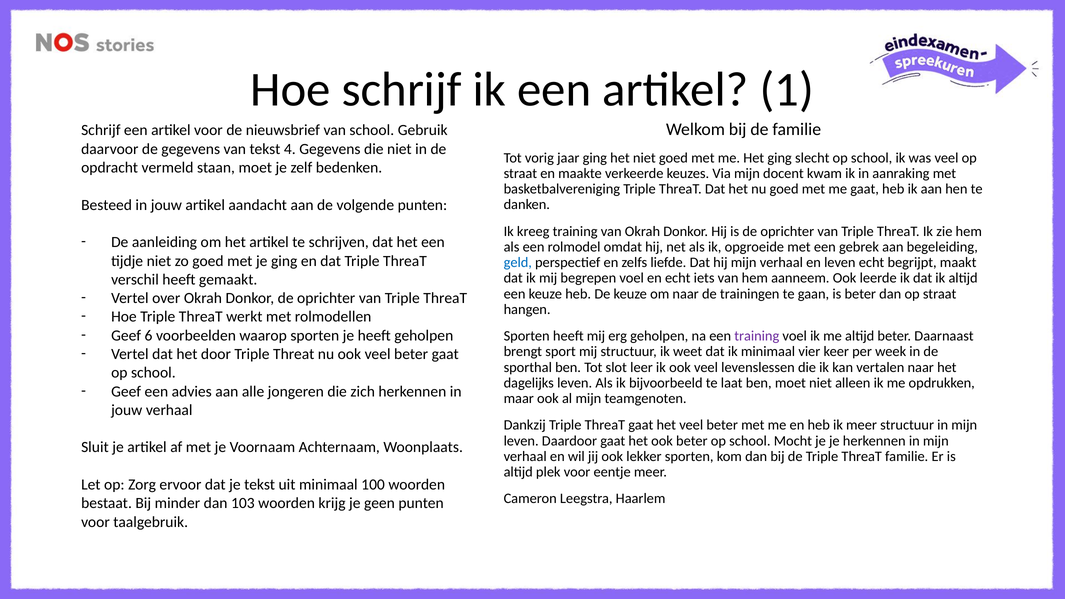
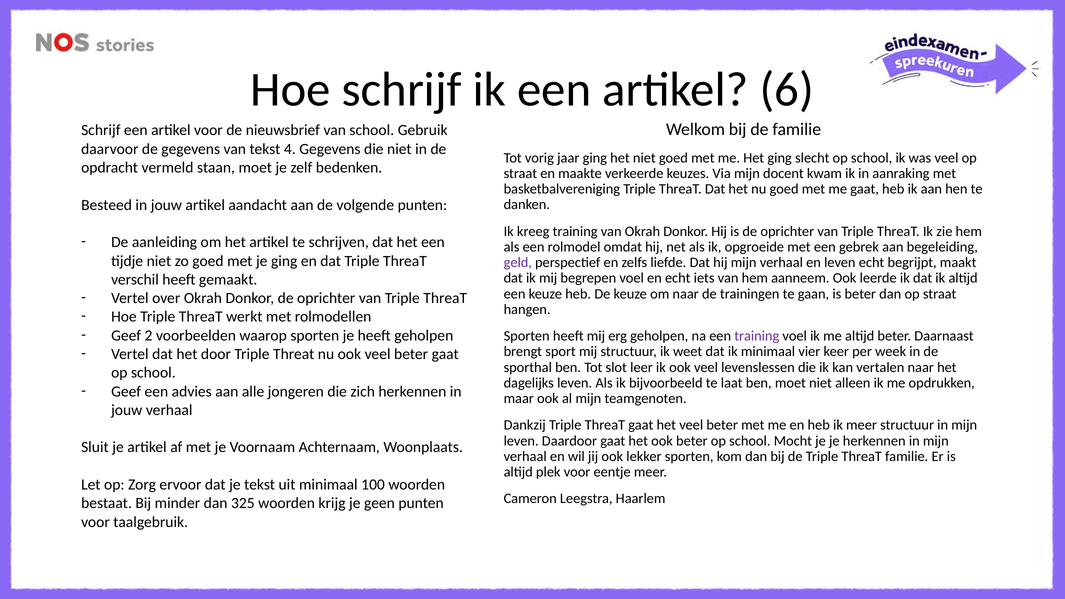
1: 1 -> 6
geld colour: blue -> purple
6: 6 -> 2
103: 103 -> 325
